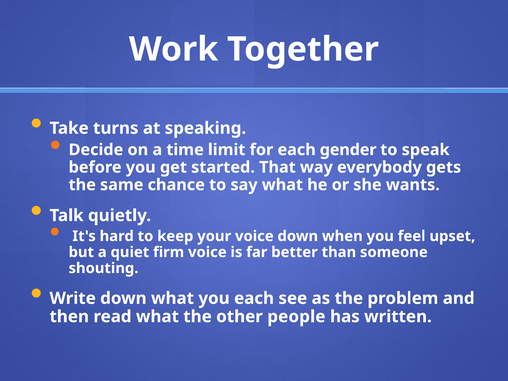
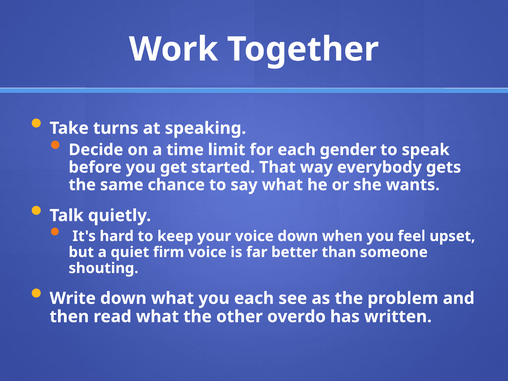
people: people -> overdo
